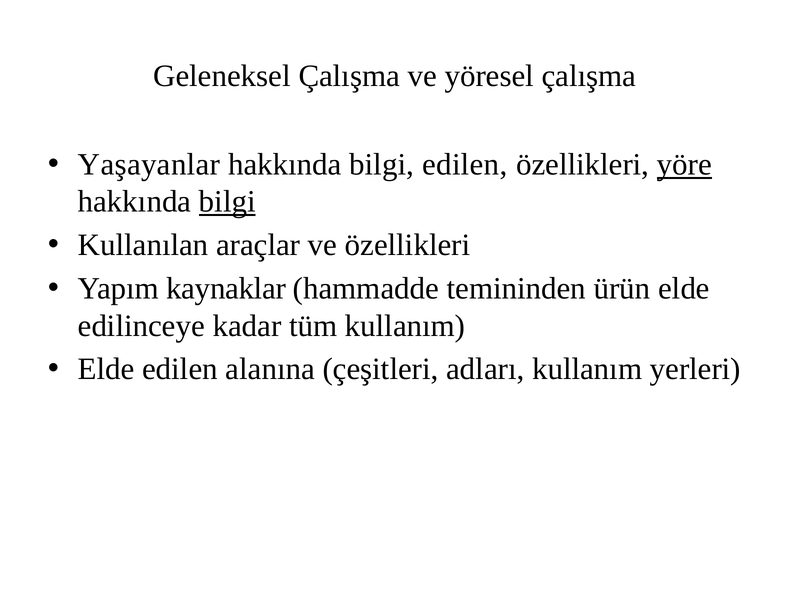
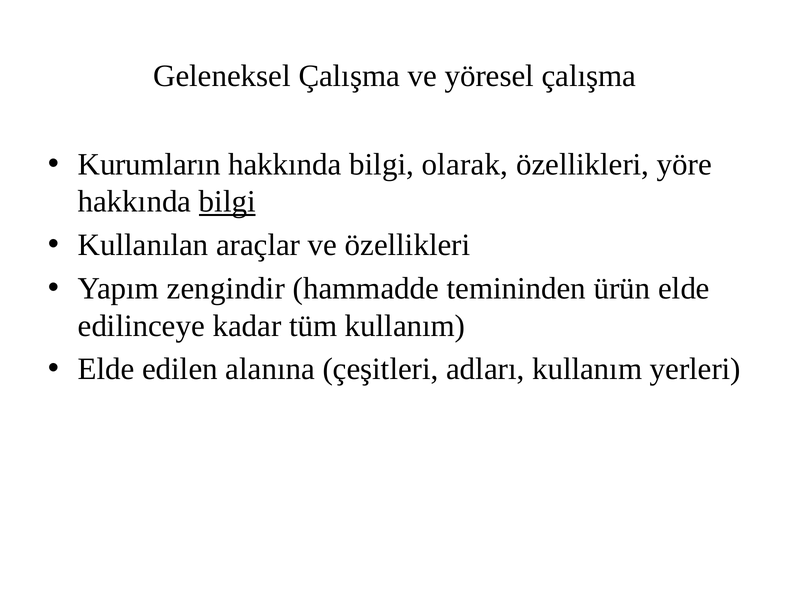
Yaşayanlar: Yaşayanlar -> Kurumların
bilgi edilen: edilen -> olarak
yöre underline: present -> none
kaynaklar: kaynaklar -> zengindir
